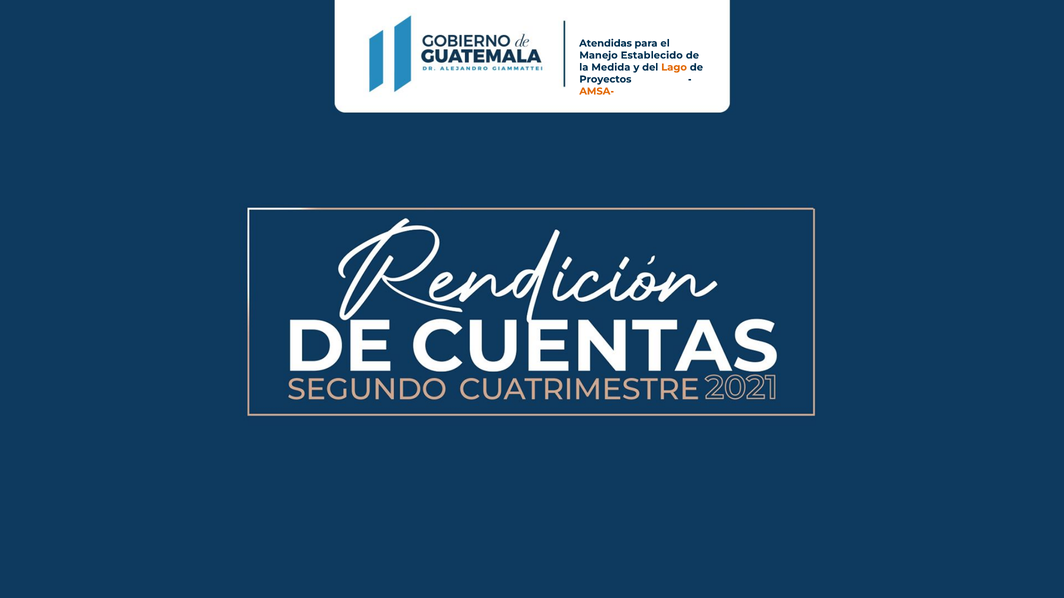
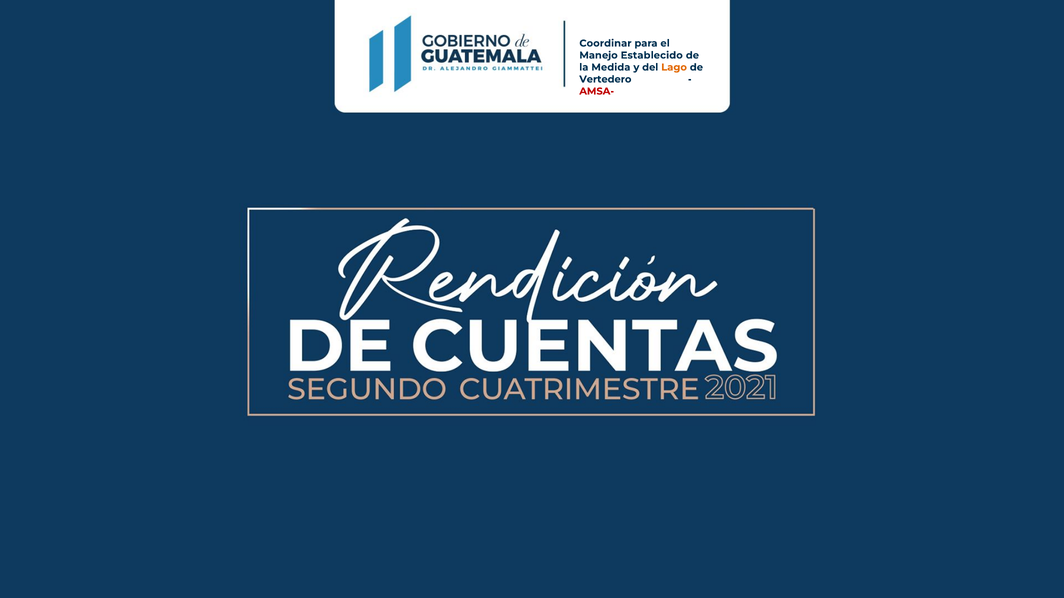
Atendidas: Atendidas -> Coordinar
Proyectos: Proyectos -> Vertedero
AMSA- colour: orange -> red
